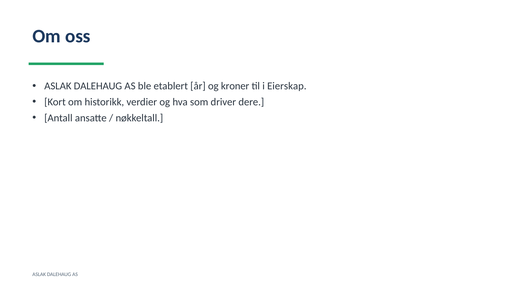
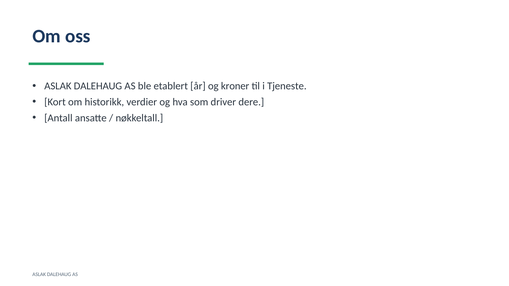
Eierskap: Eierskap -> Tjeneste
